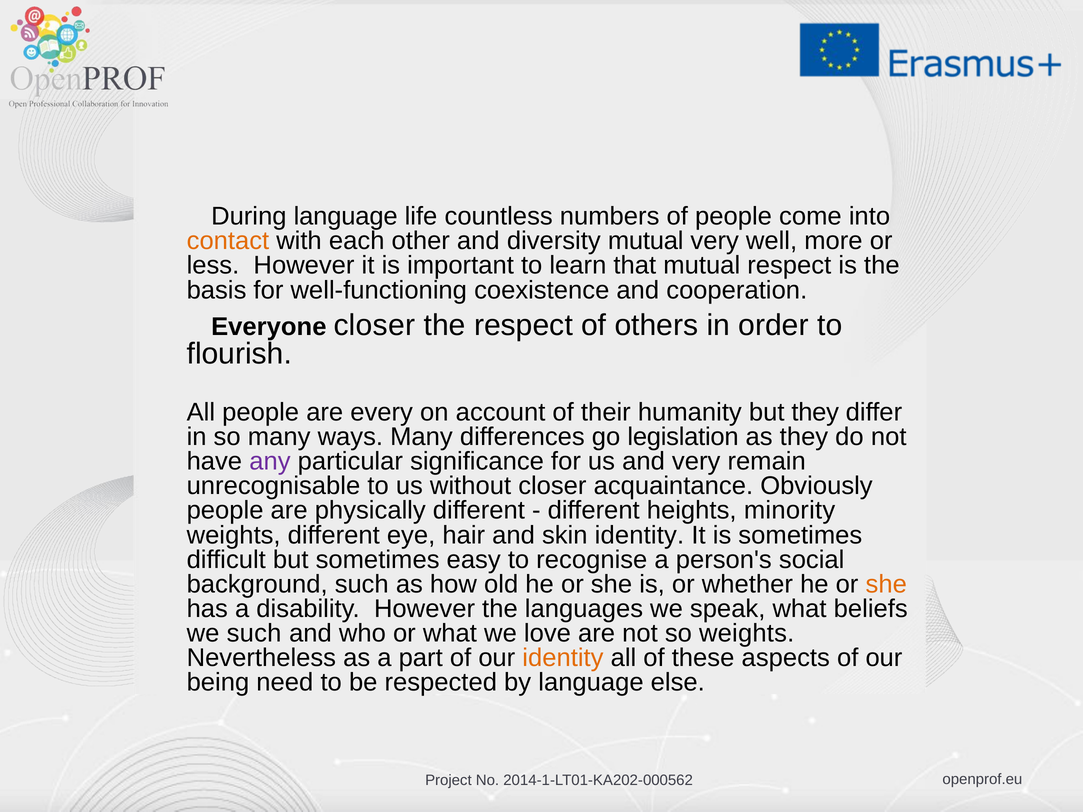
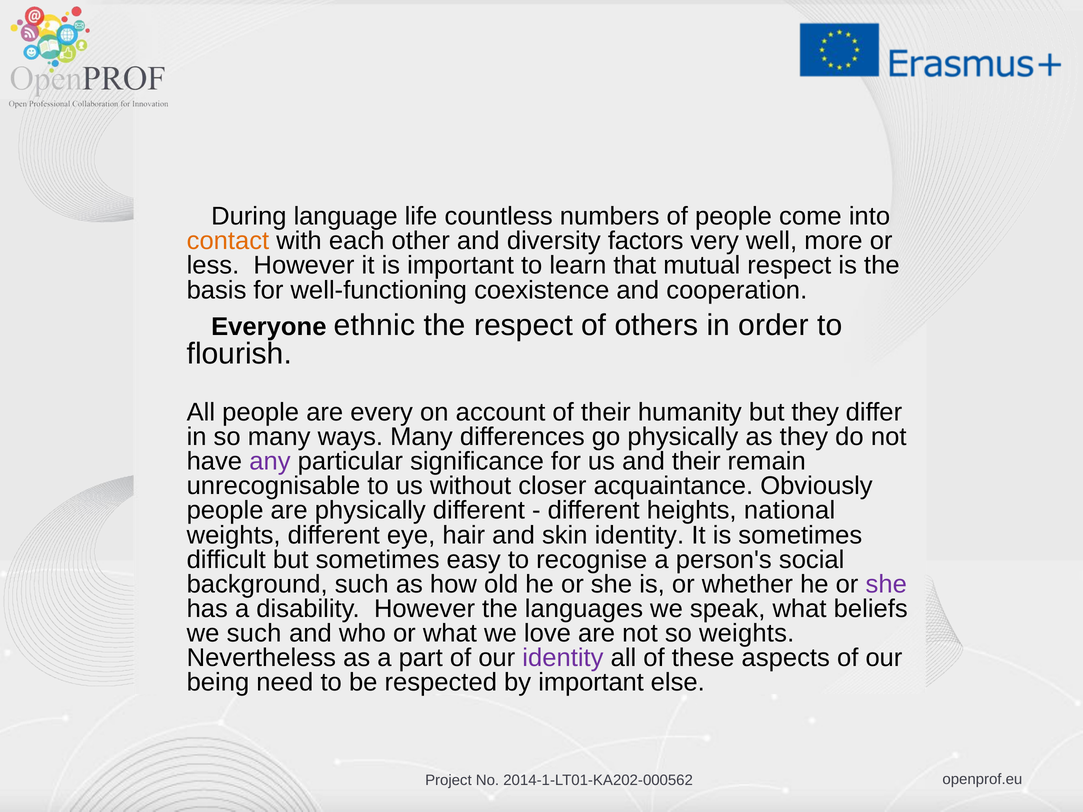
diversity mutual: mutual -> factors
Everyone closer: closer -> ethnic
go legislation: legislation -> physically
and very: very -> their
minority: minority -> national
she at (886, 584) colour: orange -> purple
identity at (563, 658) colour: orange -> purple
by language: language -> important
